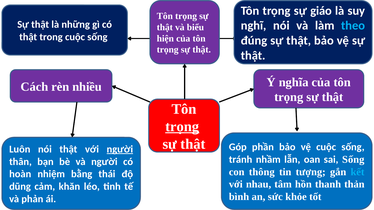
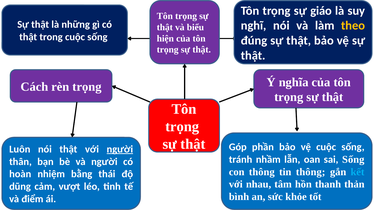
theo colour: light blue -> yellow
rèn nhiều: nhiều -> trọng
trọng at (182, 127) underline: present -> none
tin tượng: tượng -> thông
khăn: khăn -> vượt
phản: phản -> điểm
